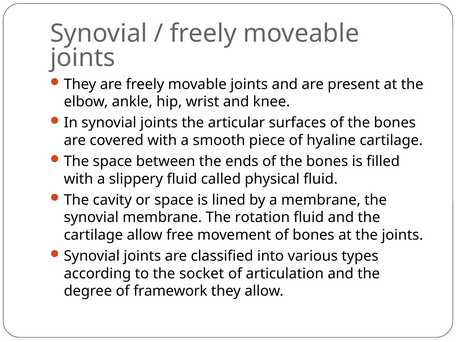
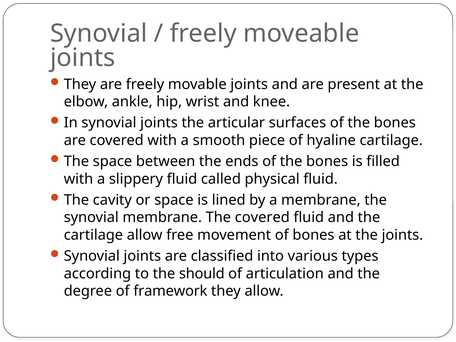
The rotation: rotation -> covered
socket: socket -> should
